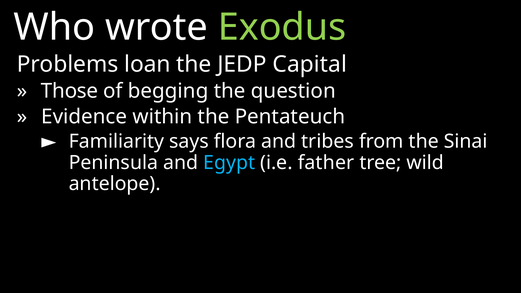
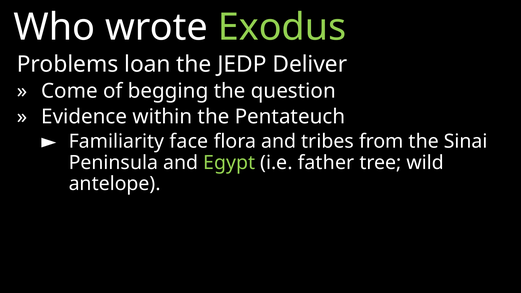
Capital: Capital -> Deliver
Those: Those -> Come
says: says -> face
Egypt colour: light blue -> light green
